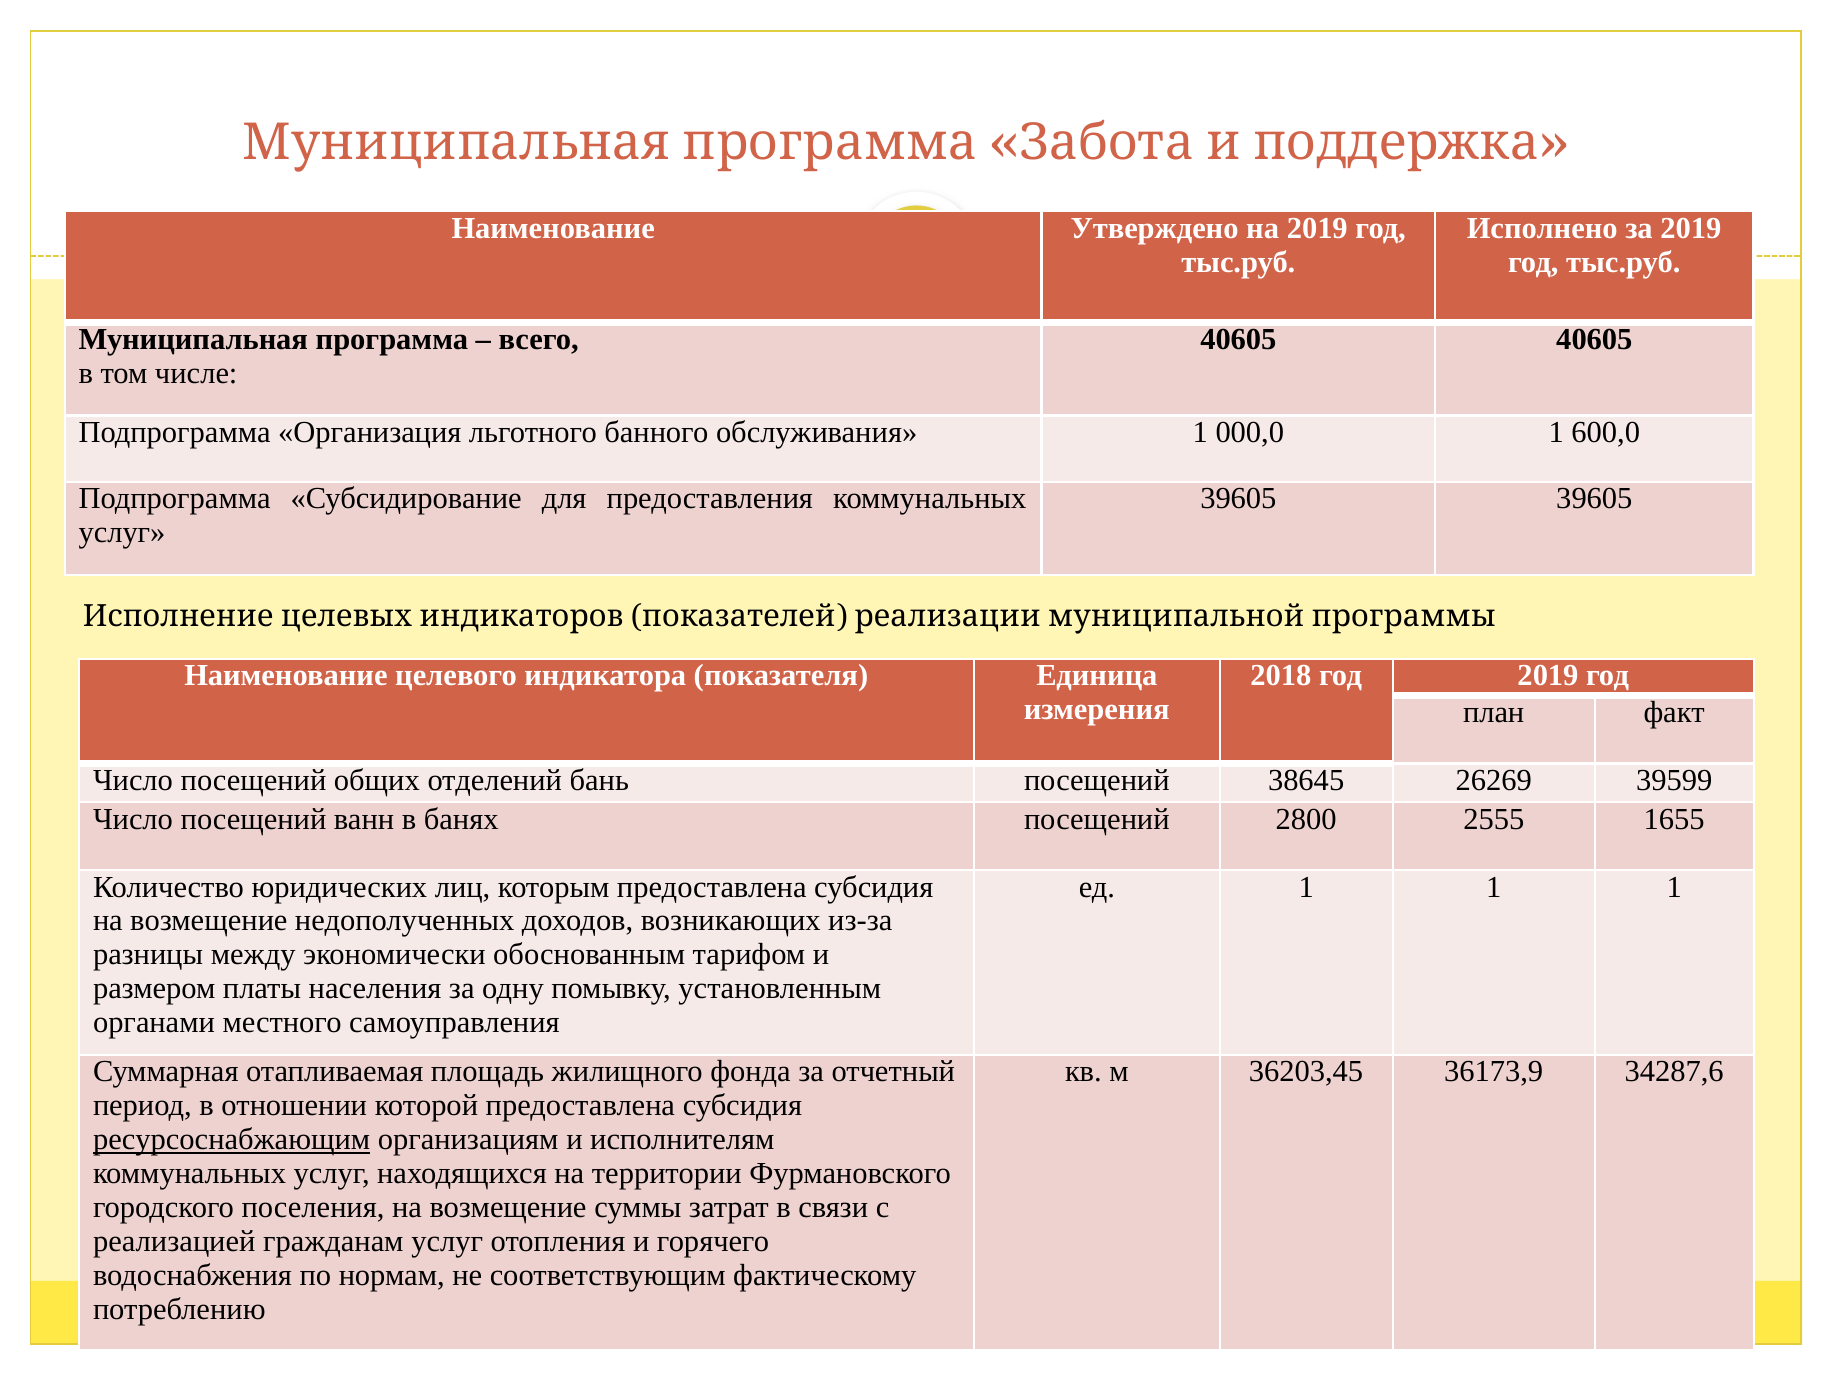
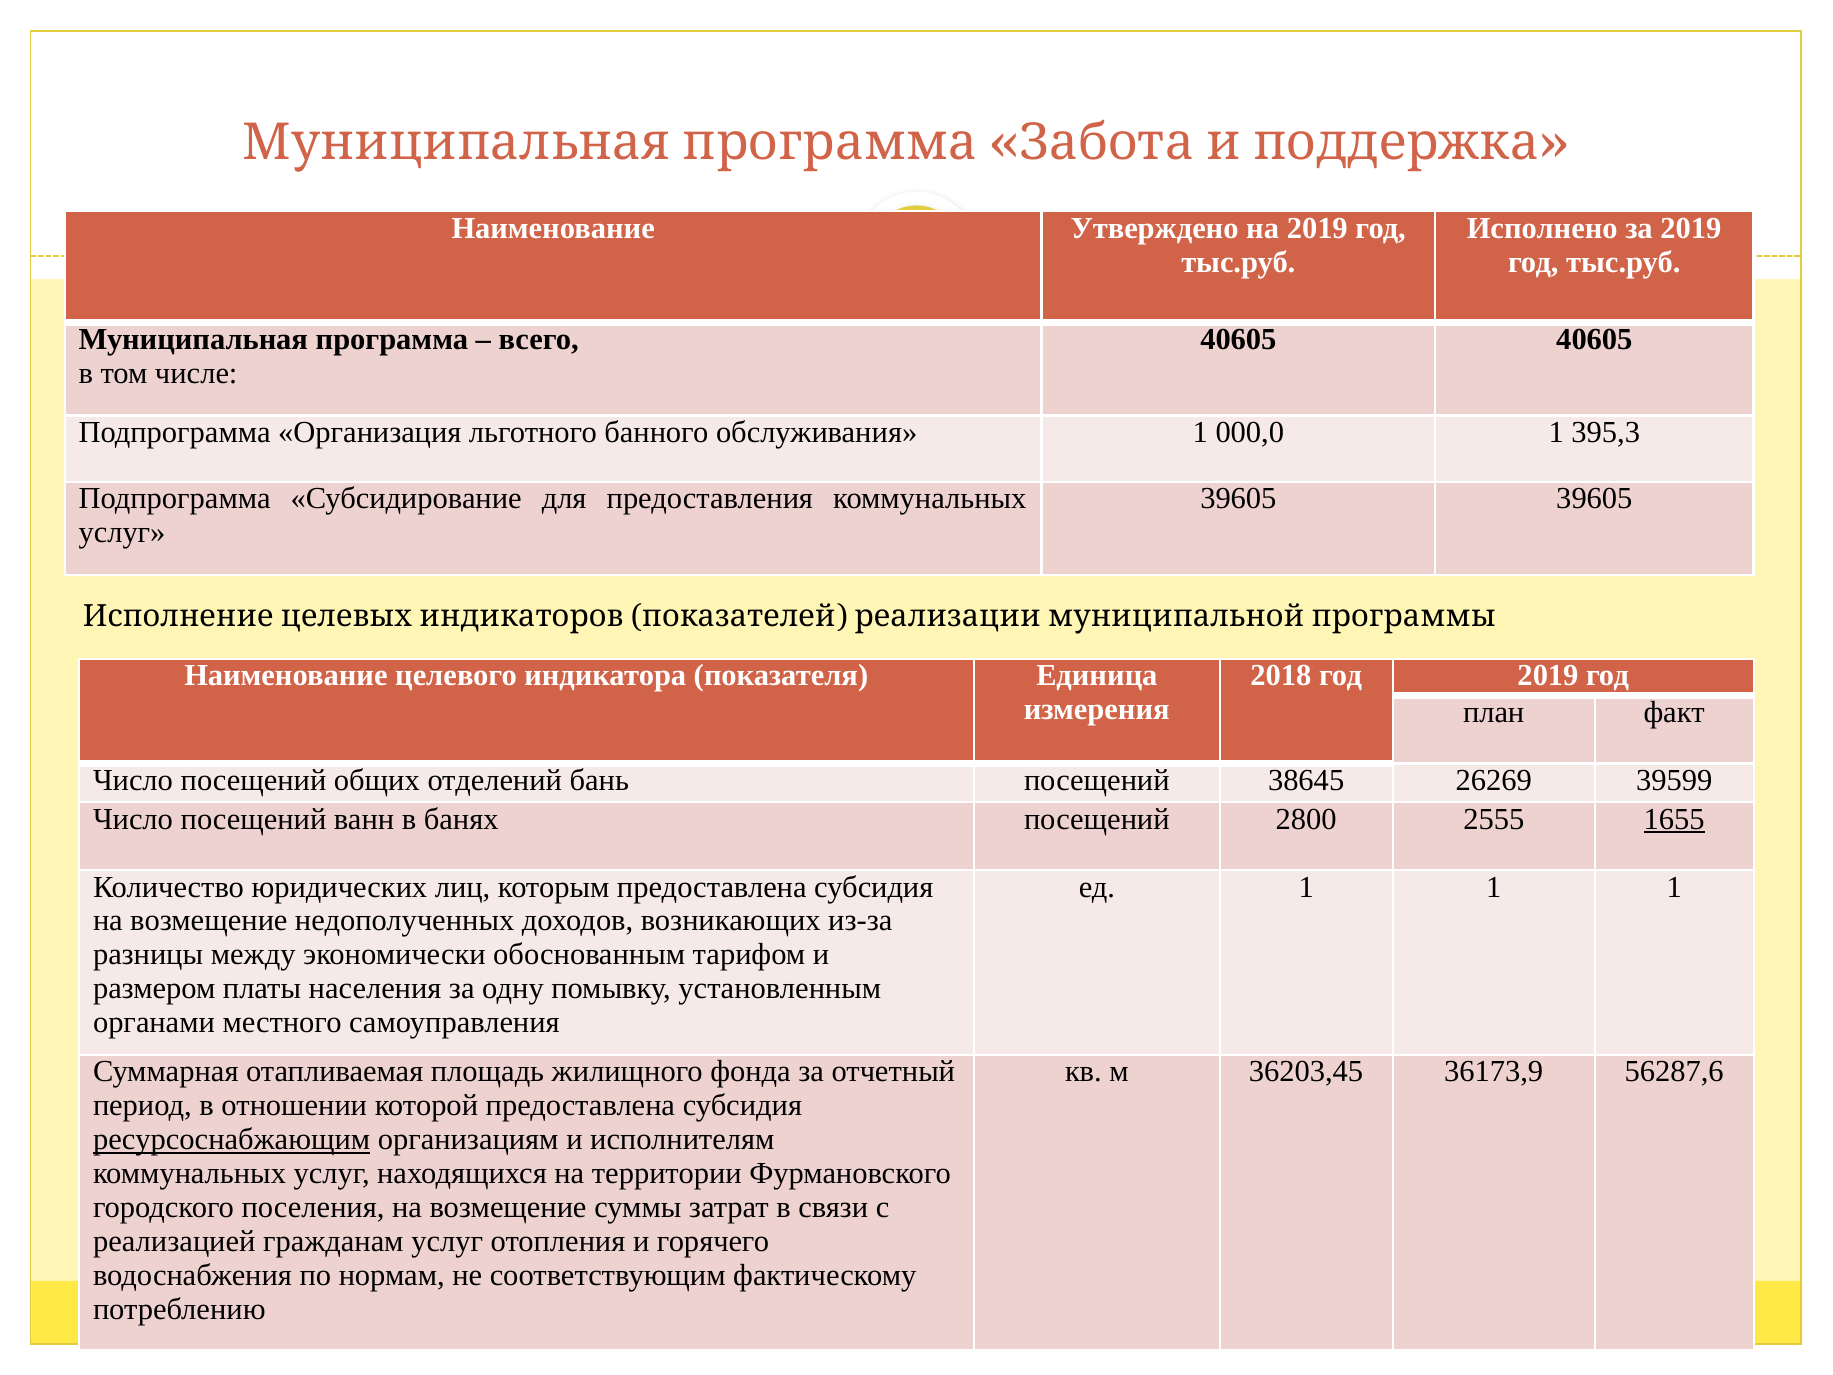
600,0: 600,0 -> 395,3
1655 underline: none -> present
34287,6: 34287,6 -> 56287,6
